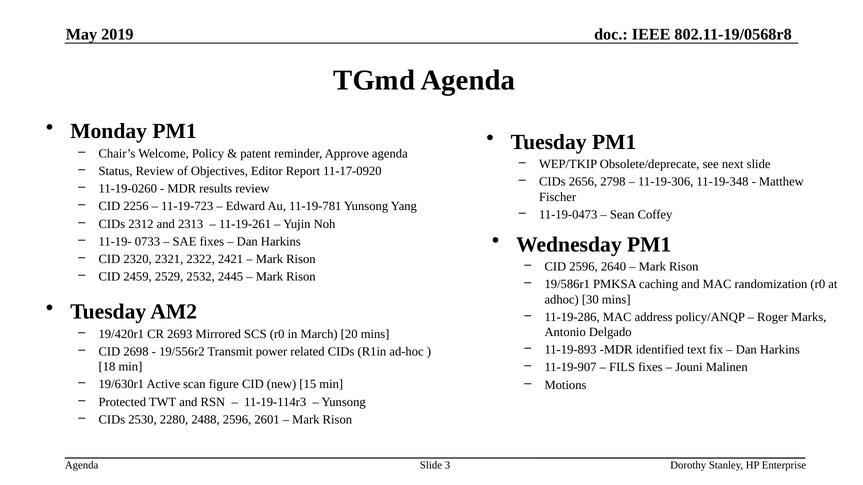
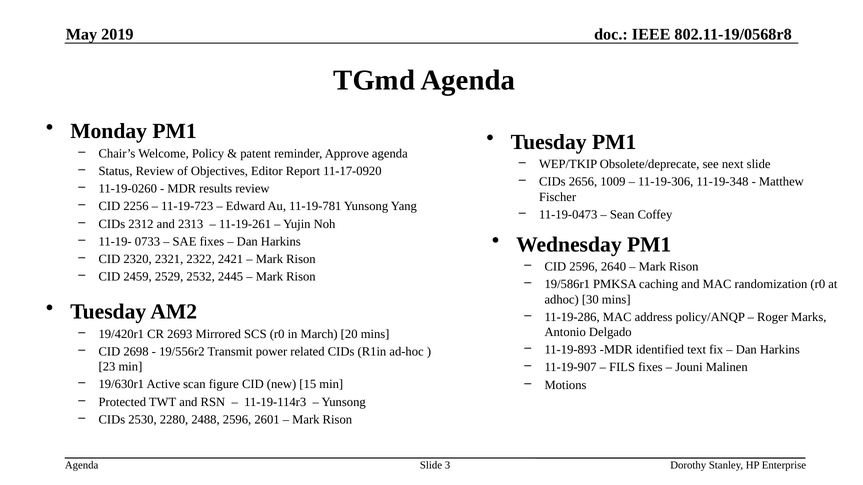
2798: 2798 -> 1009
18: 18 -> 23
